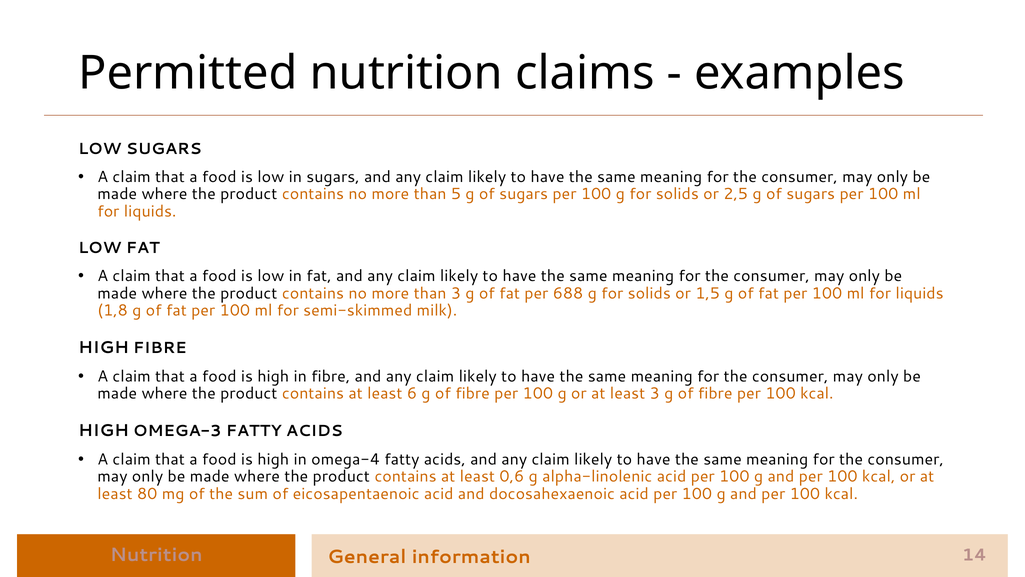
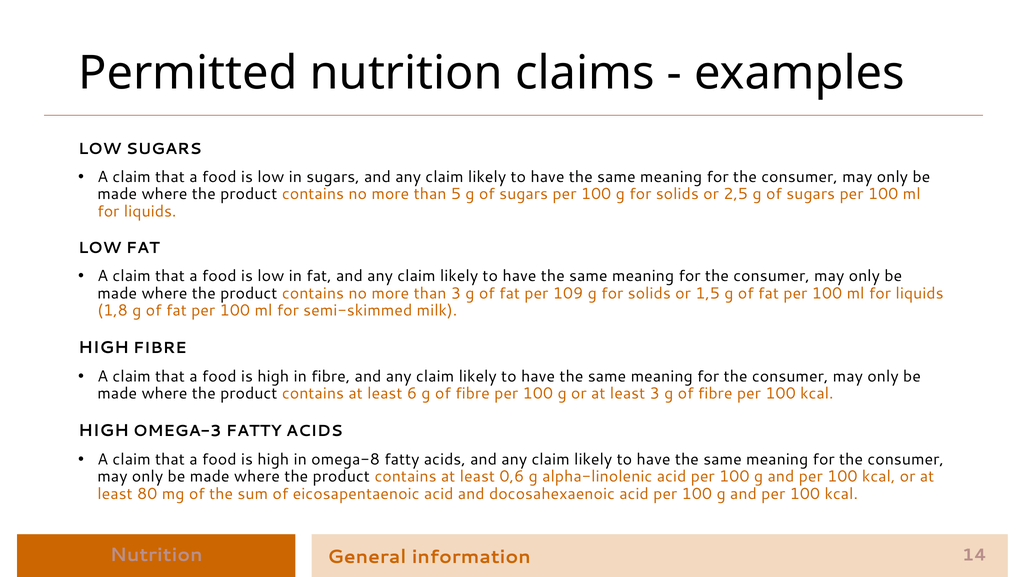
688: 688 -> 109
omega-4: omega-4 -> omega-8
